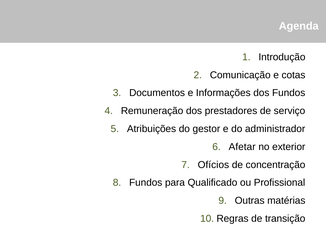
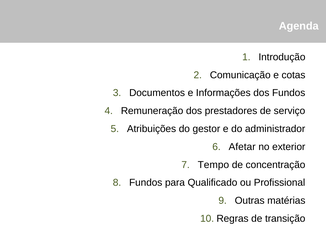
Ofícios: Ofícios -> Tempo
